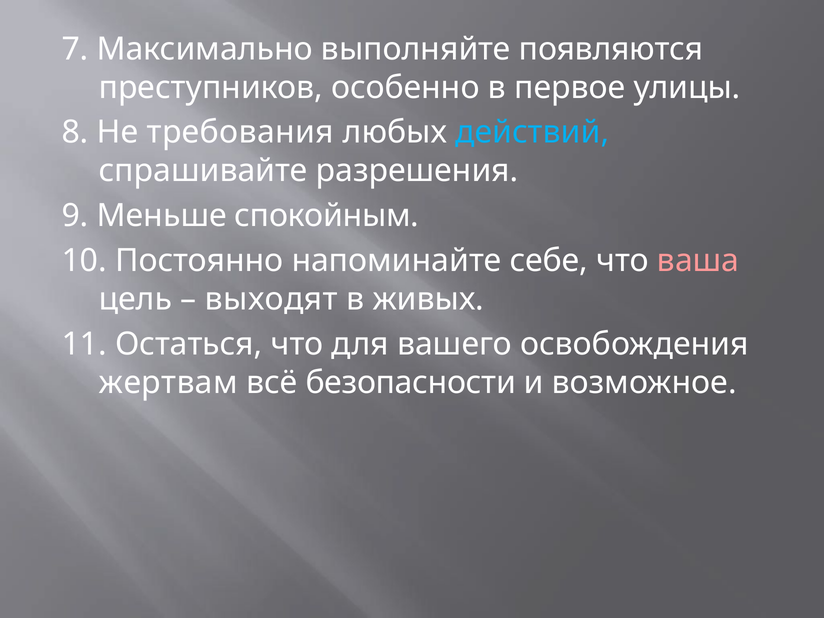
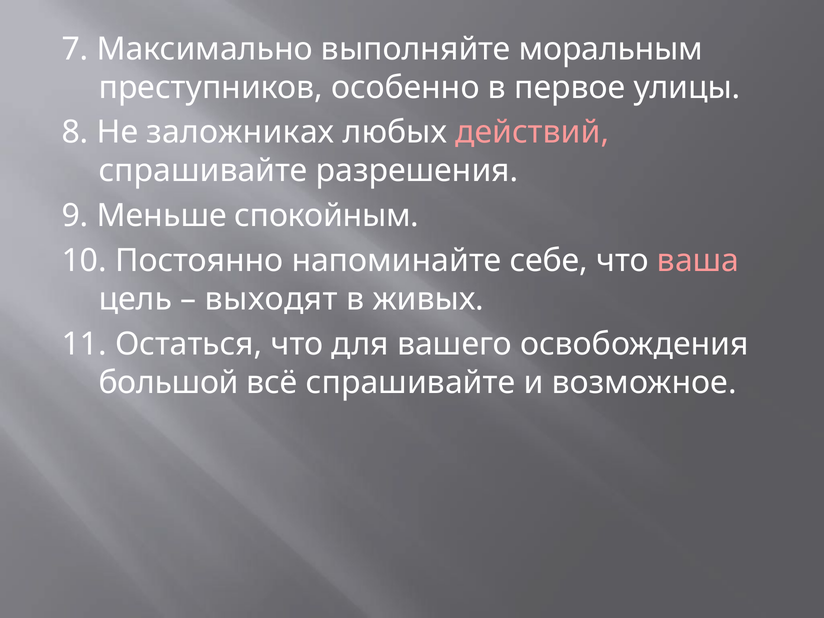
появляются: появляются -> моральным
требования: требования -> заложниках
действий colour: light blue -> pink
жертвам: жертвам -> большой
всё безопасности: безопасности -> спрашивайте
